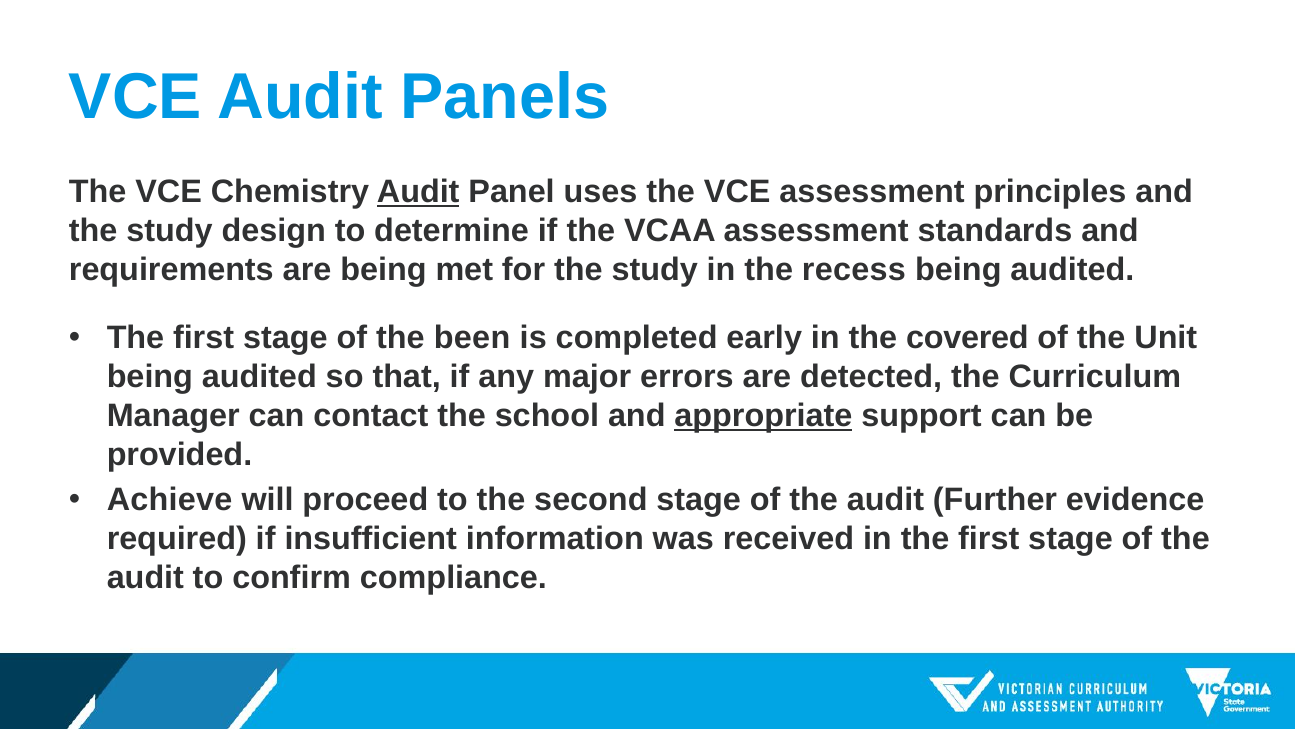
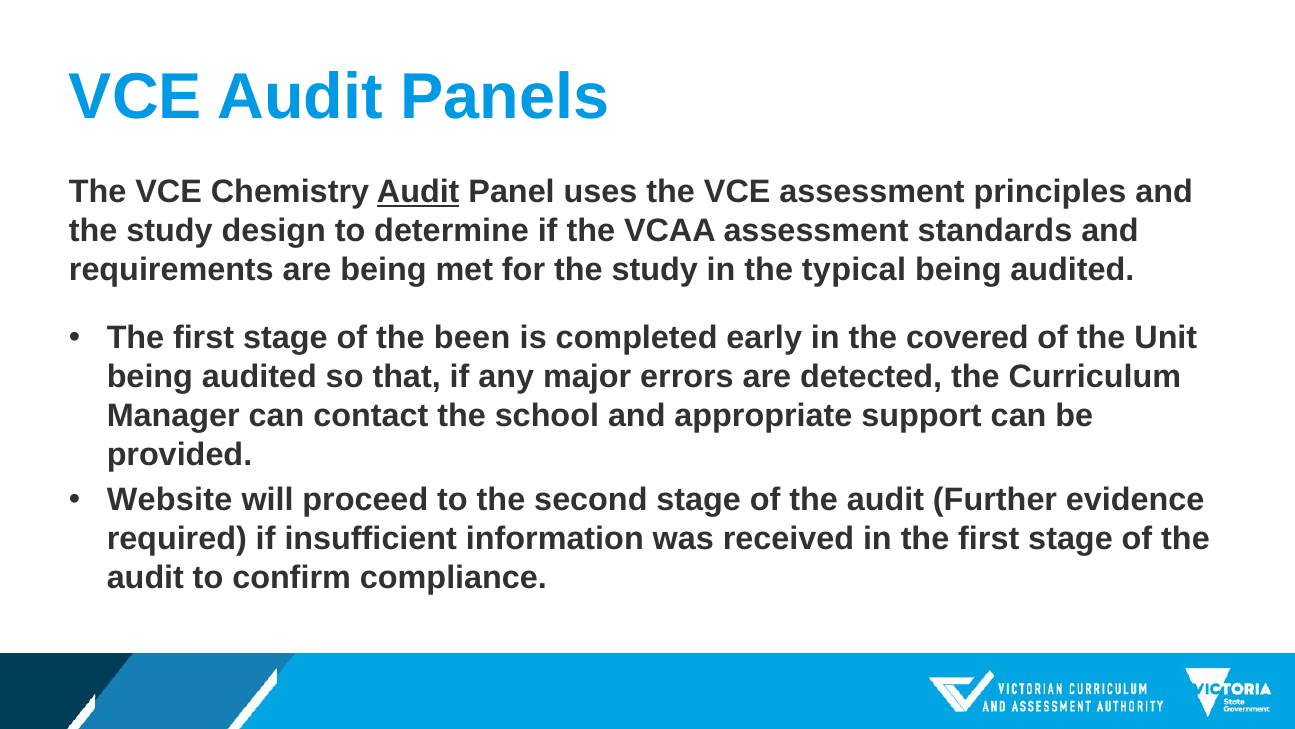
recess: recess -> typical
appropriate underline: present -> none
Achieve: Achieve -> Website
